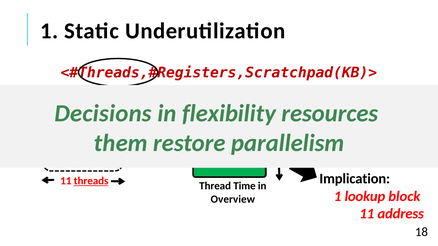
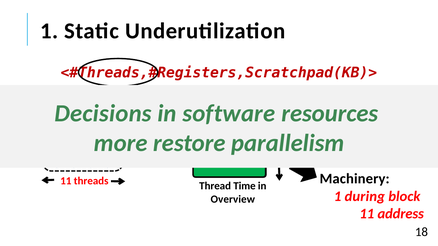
flexibility: flexibility -> software
them: them -> more
Implication: Implication -> Machinery
threads at (91, 181) underline: present -> none
lookup: lookup -> during
